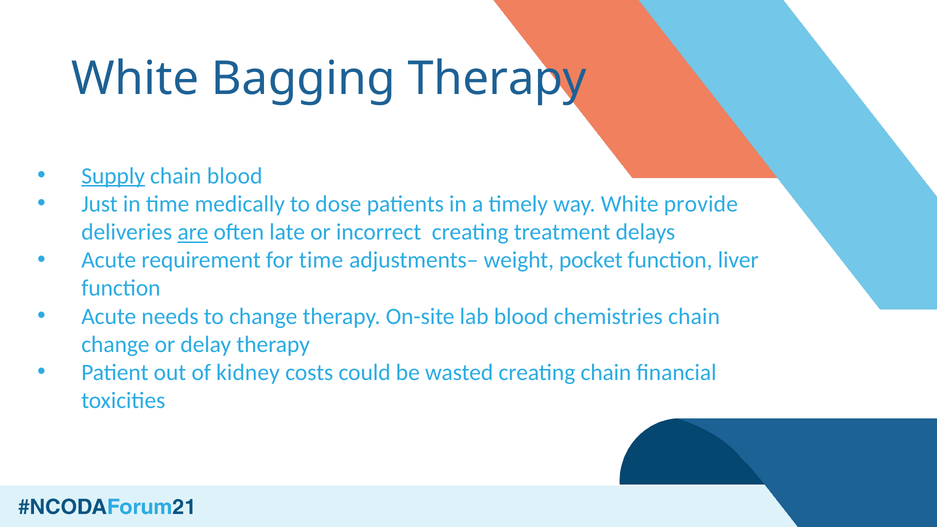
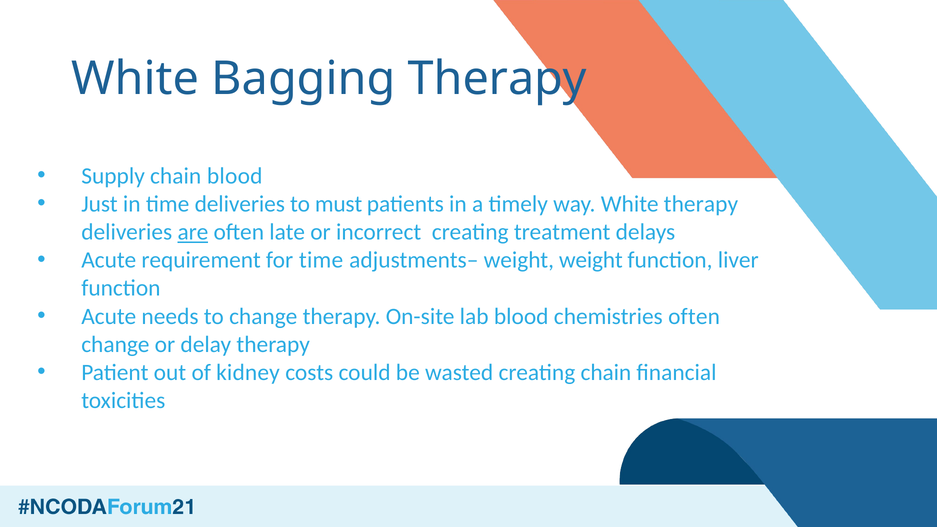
Supply underline: present -> none
time medically: medically -> deliveries
dose: dose -> must
White provide: provide -> therapy
weight pocket: pocket -> weight
chemistries chain: chain -> often
